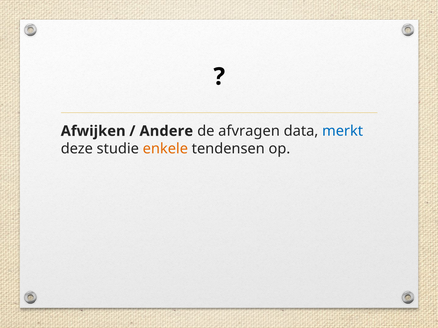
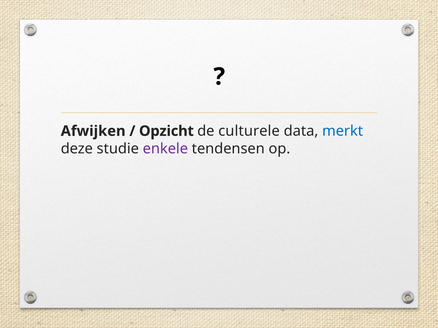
Andere: Andere -> Opzicht
afvragen: afvragen -> culturele
enkele colour: orange -> purple
